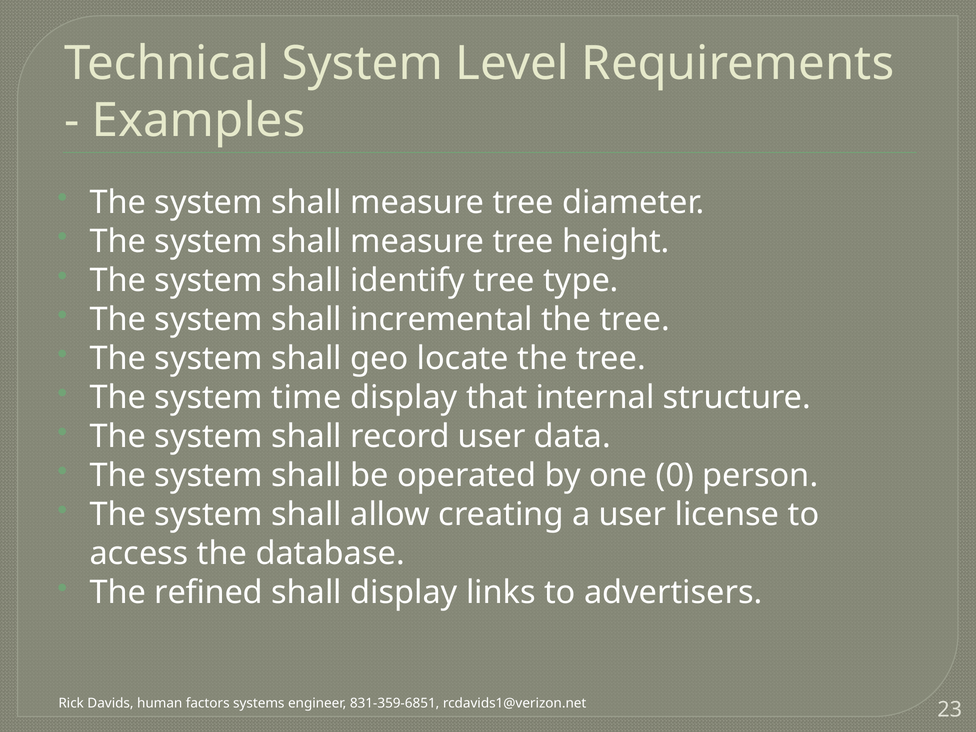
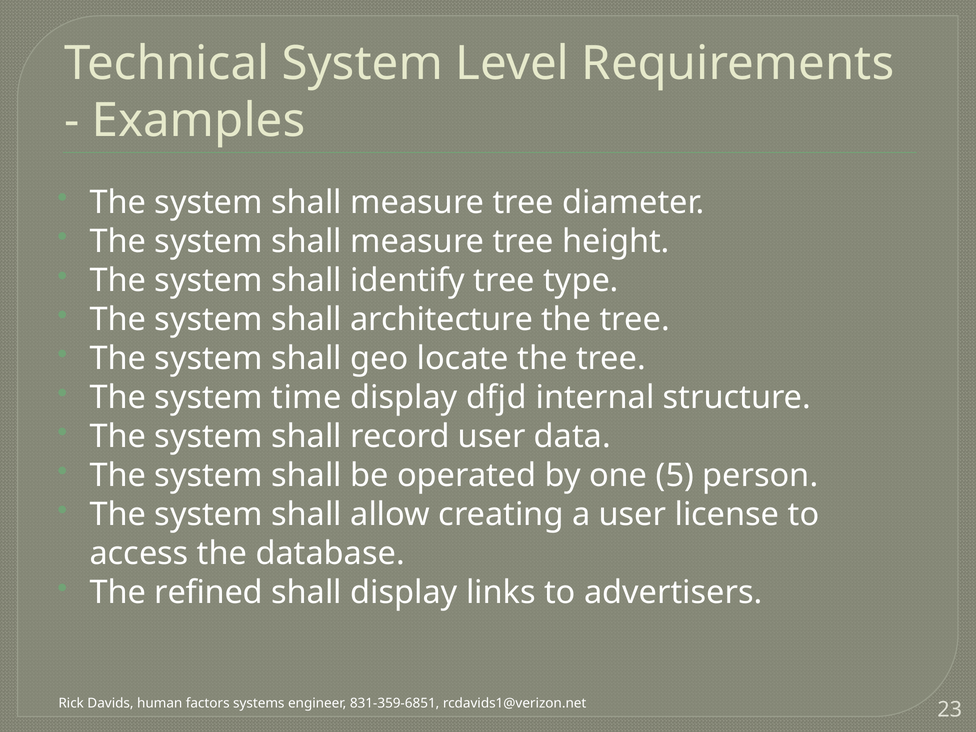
incremental: incremental -> architecture
that: that -> dfjd
0: 0 -> 5
